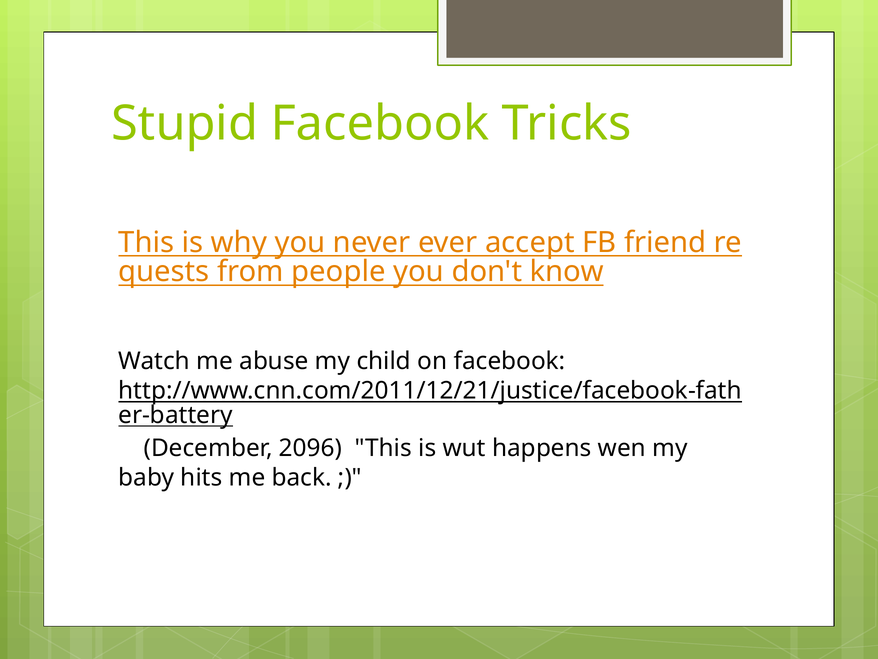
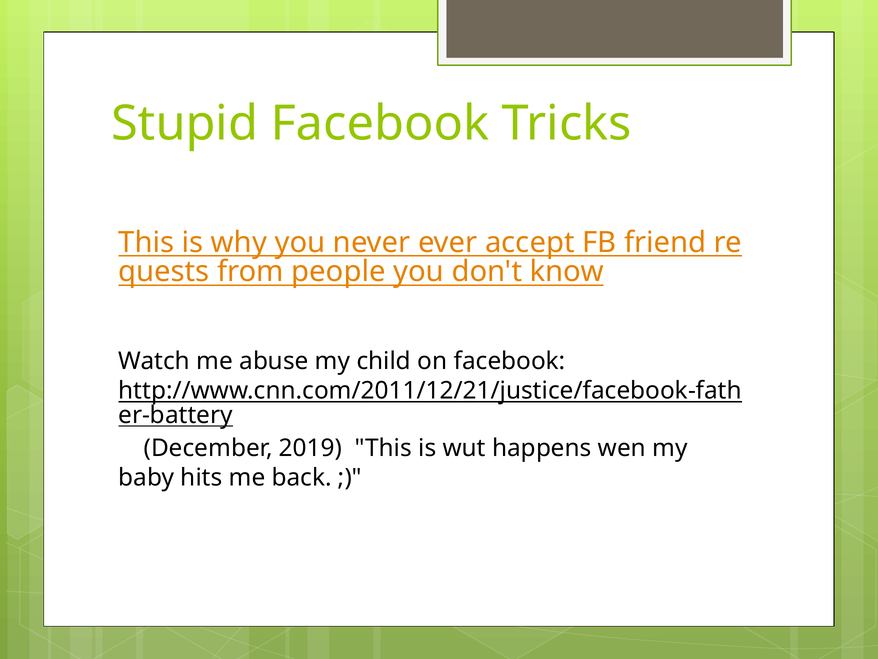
2096: 2096 -> 2019
